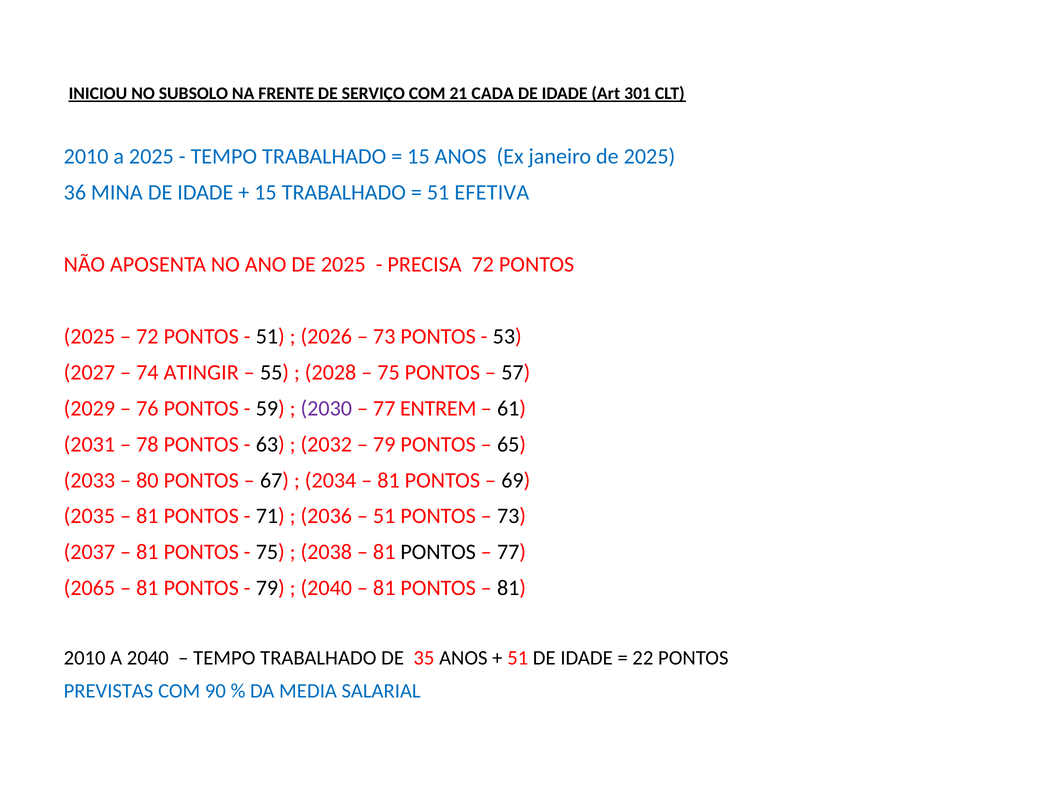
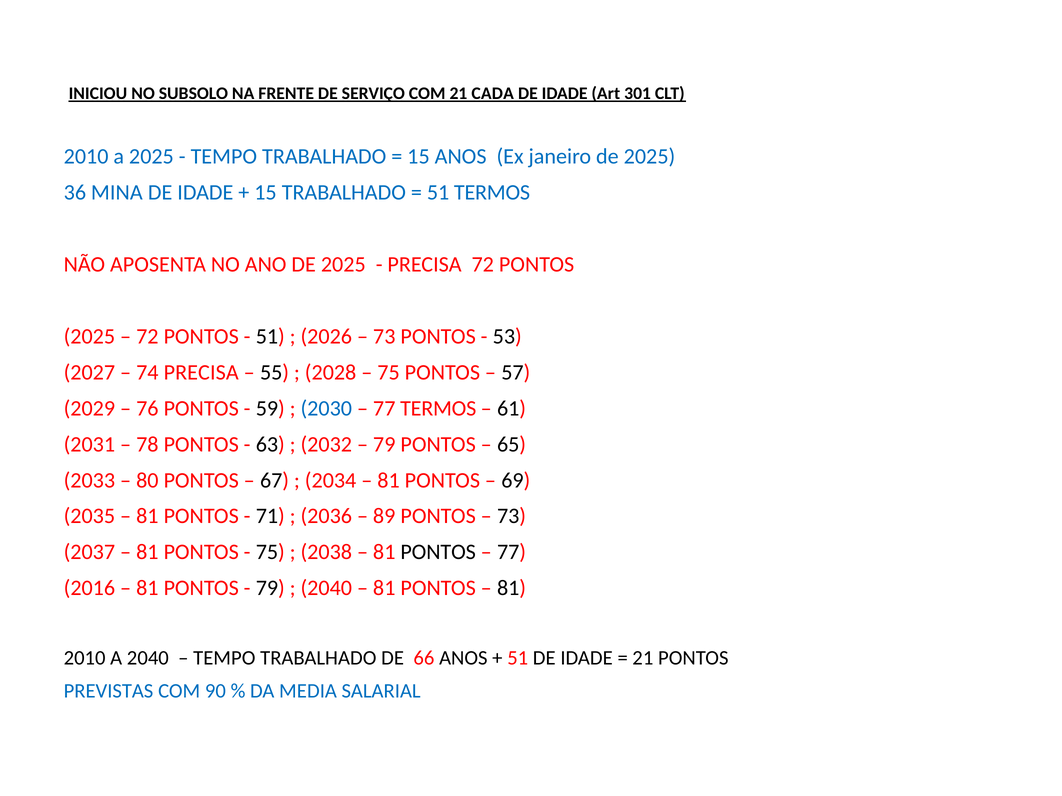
51 EFETIVA: EFETIVA -> TERMOS
74 ATINGIR: ATINGIR -> PRECISA
2030 colour: purple -> blue
77 ENTREM: ENTREM -> TERMOS
51 at (384, 517): 51 -> 89
2065: 2065 -> 2016
35: 35 -> 66
22 at (643, 658): 22 -> 21
